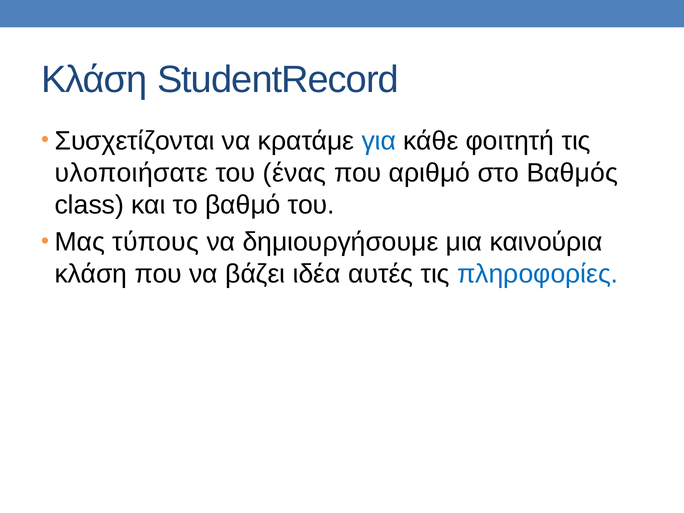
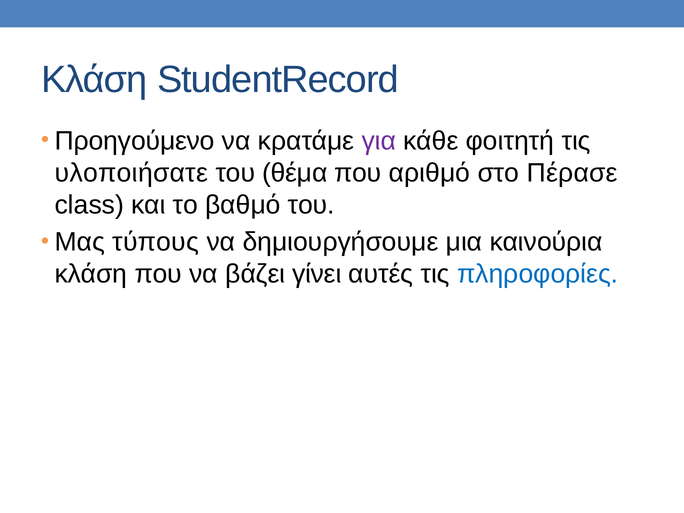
Συσχετίζονται: Συσχετίζονται -> Προηγούμενο
για colour: blue -> purple
ένας: ένας -> θέμα
Βαθμός: Βαθμός -> Πέρασε
ιδέα: ιδέα -> γίνει
